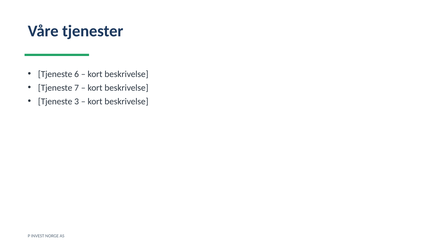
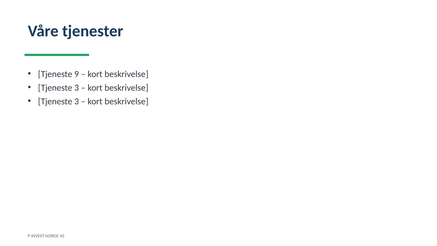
6: 6 -> 9
7 at (77, 88): 7 -> 3
